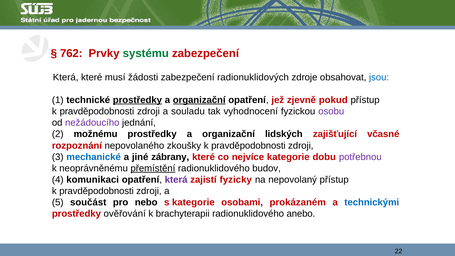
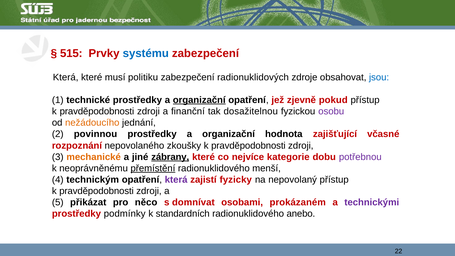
762: 762 -> 515
systému colour: green -> blue
žádosti: žádosti -> politiku
prostředky at (137, 100) underline: present -> none
souladu: souladu -> finanční
vyhodnocení: vyhodnocení -> dosažitelnou
nežádoucího colour: purple -> orange
možnému: možnému -> povinnou
lidských: lidských -> hodnota
mechanické colour: blue -> orange
zábrany underline: none -> present
budov: budov -> menší
komunikaci: komunikaci -> technickým
součást: součást -> přikázat
nebo: nebo -> něco
s kategorie: kategorie -> domnívat
technickými colour: blue -> purple
ověřování: ověřování -> podmínky
brachyterapii: brachyterapii -> standardních
